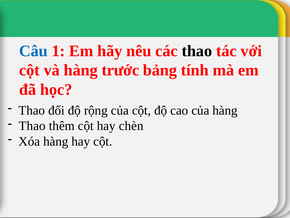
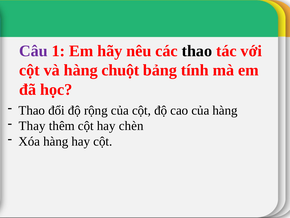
Câu colour: blue -> purple
trước: trước -> chuột
Thao at (32, 126): Thao -> Thay
